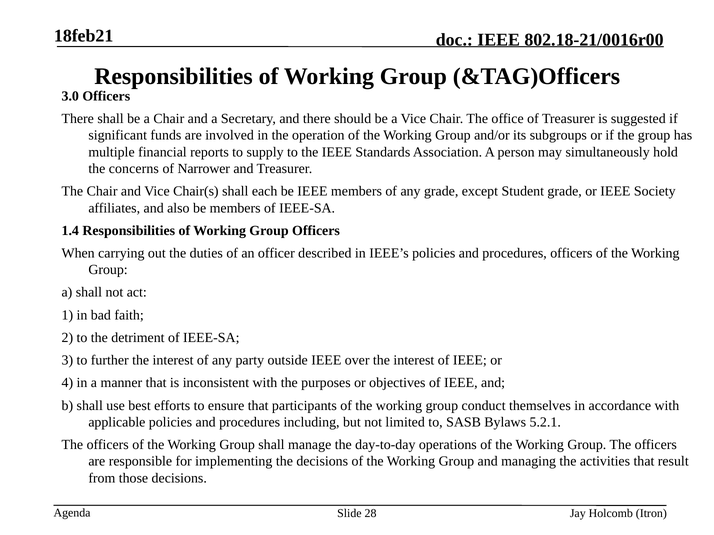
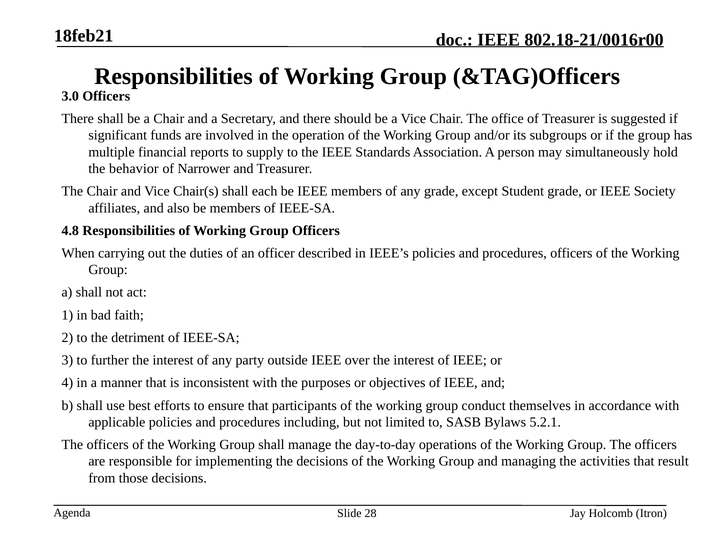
concerns: concerns -> behavior
1.4: 1.4 -> 4.8
